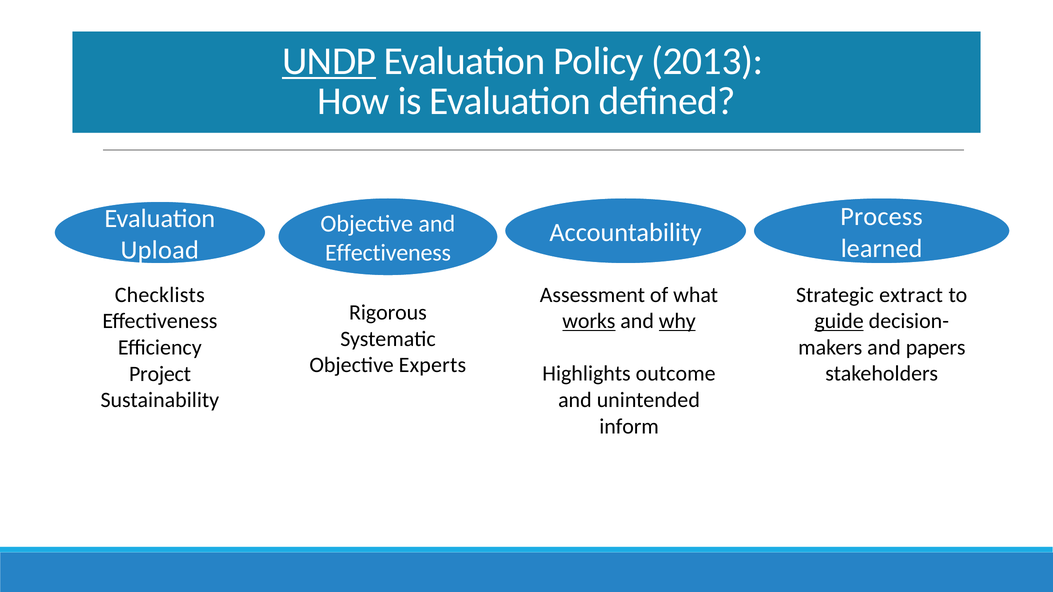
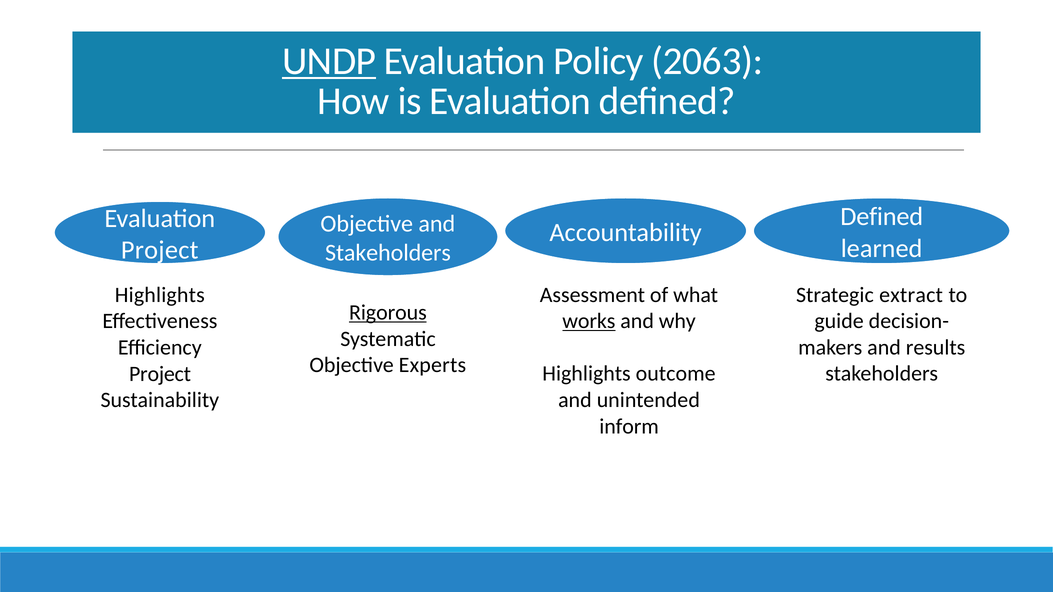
2013: 2013 -> 2063
Process at (882, 217): Process -> Defined
Upload at (160, 250): Upload -> Project
Effectiveness at (388, 253): Effectiveness -> Stakeholders
Checklists at (160, 295): Checklists -> Highlights
Rigorous underline: none -> present
why underline: present -> none
guide underline: present -> none
papers: papers -> results
